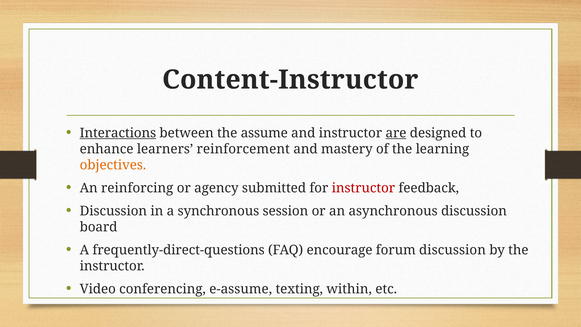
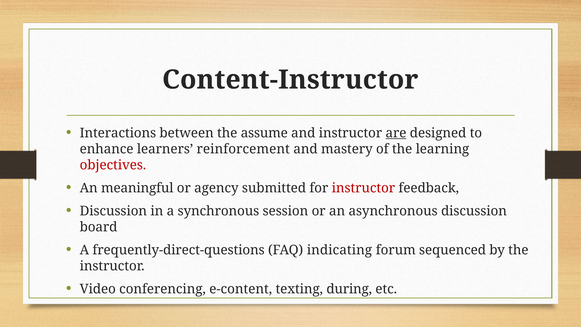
Interactions underline: present -> none
objectives colour: orange -> red
reinforcing: reinforcing -> meaningful
encourage: encourage -> indicating
forum discussion: discussion -> sequenced
e-assume: e-assume -> e-content
within: within -> during
